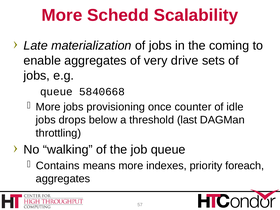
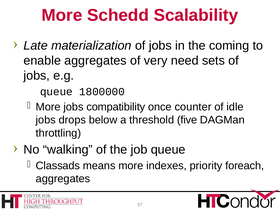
drive: drive -> need
5840668: 5840668 -> 1800000
provisioning: provisioning -> compatibility
last: last -> five
Contains: Contains -> Classads
